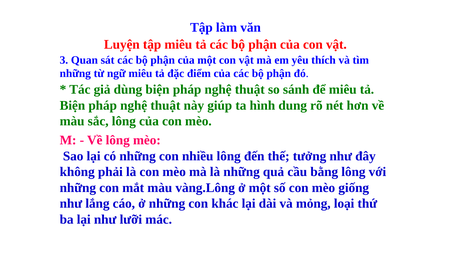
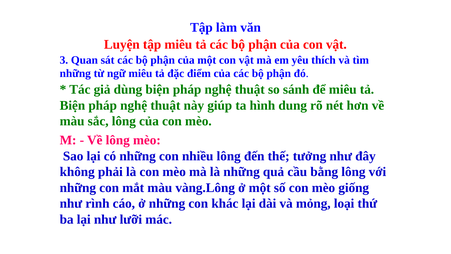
lắng: lắng -> rình
